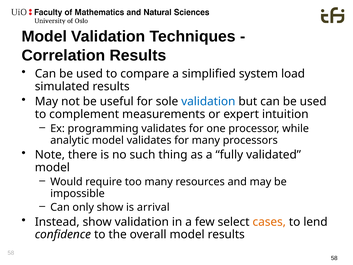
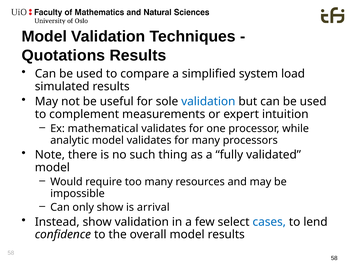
Correlation: Correlation -> Quotations
programming: programming -> mathematical
cases colour: orange -> blue
